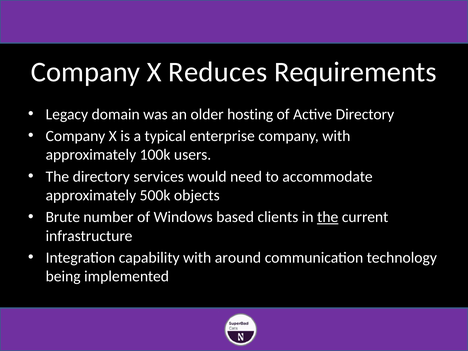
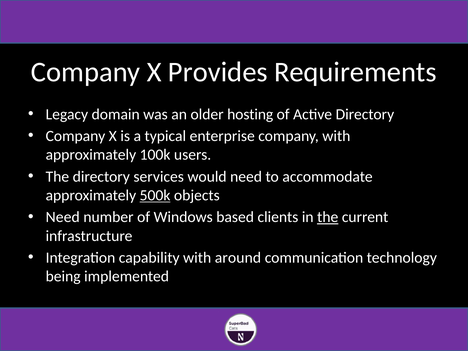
Reduces: Reduces -> Provides
500k underline: none -> present
Brute at (63, 217): Brute -> Need
